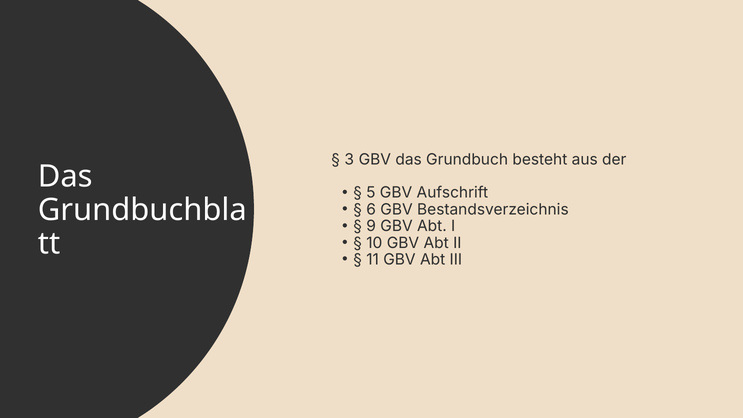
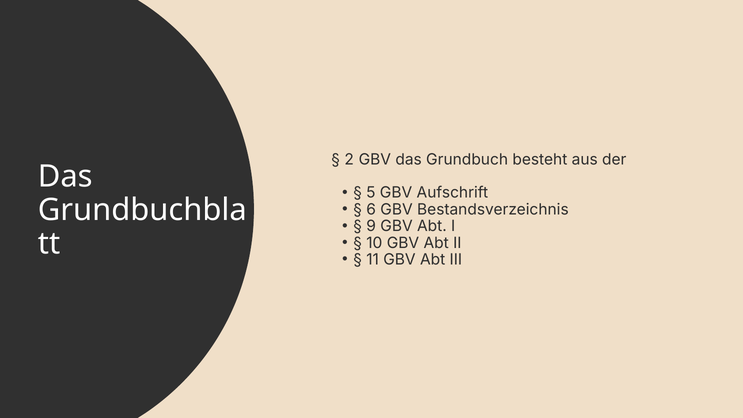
3: 3 -> 2
